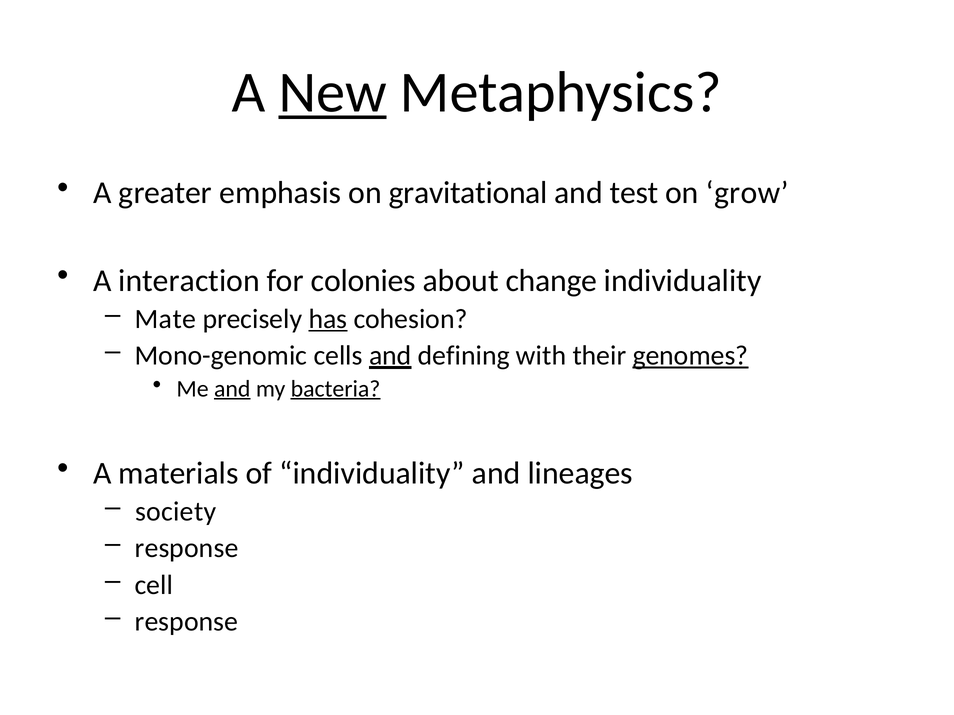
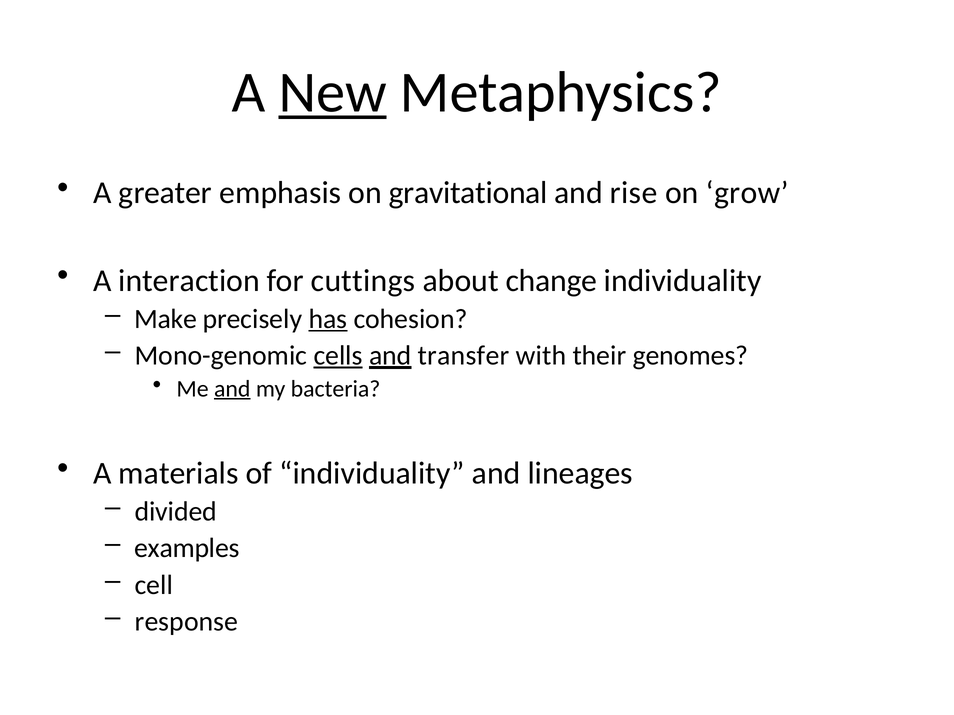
test: test -> rise
colonies: colonies -> cuttings
Mate: Mate -> Make
cells underline: none -> present
defining: defining -> transfer
genomes underline: present -> none
bacteria underline: present -> none
society: society -> divided
response at (187, 549): response -> examples
